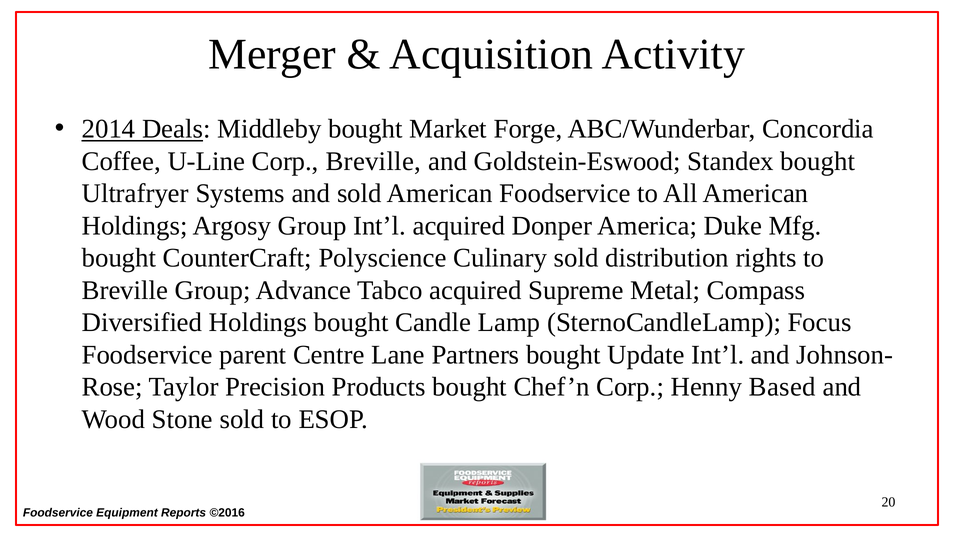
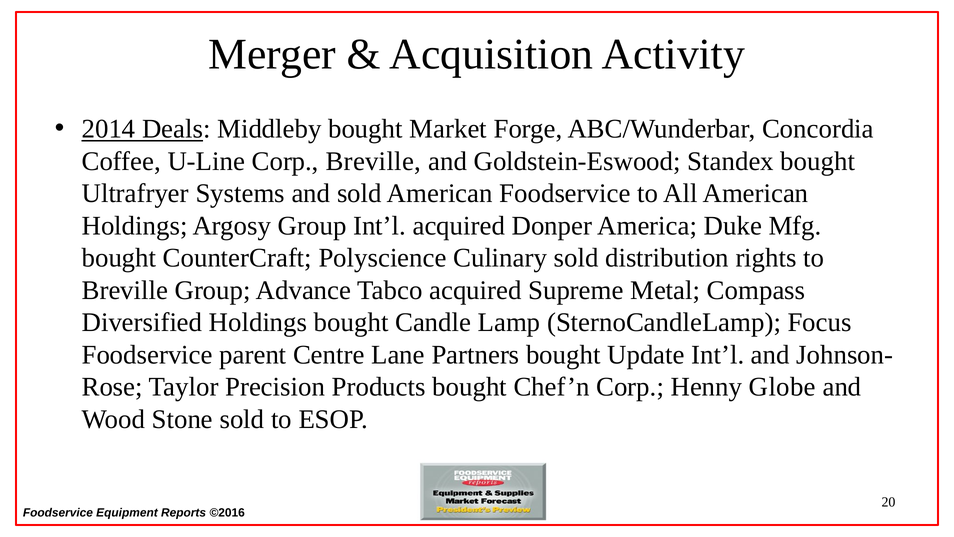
Based: Based -> Globe
